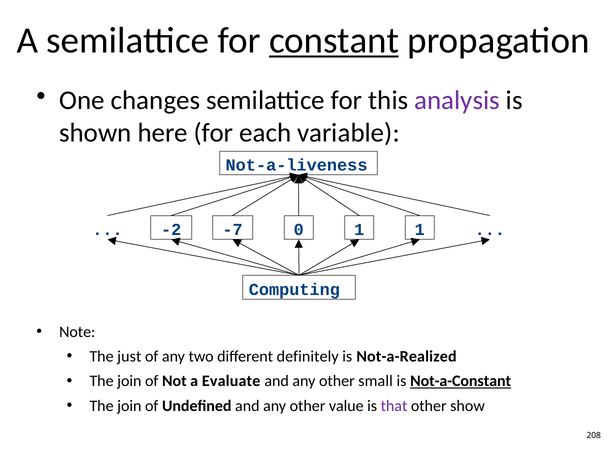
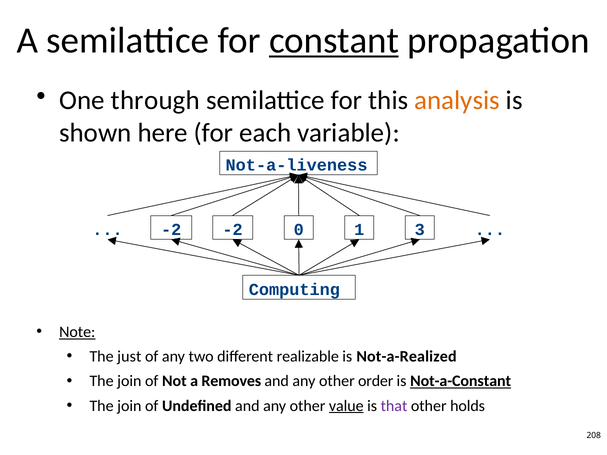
changes: changes -> through
analysis colour: purple -> orange
-7 at (233, 230): -7 -> -2
1 1: 1 -> 3
Note underline: none -> present
definitely: definitely -> realizable
Evaluate: Evaluate -> Removes
small: small -> order
value underline: none -> present
show: show -> holds
